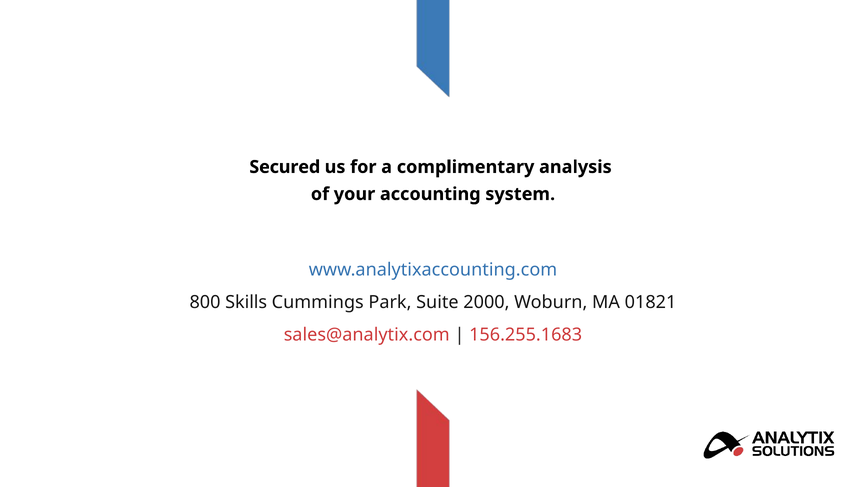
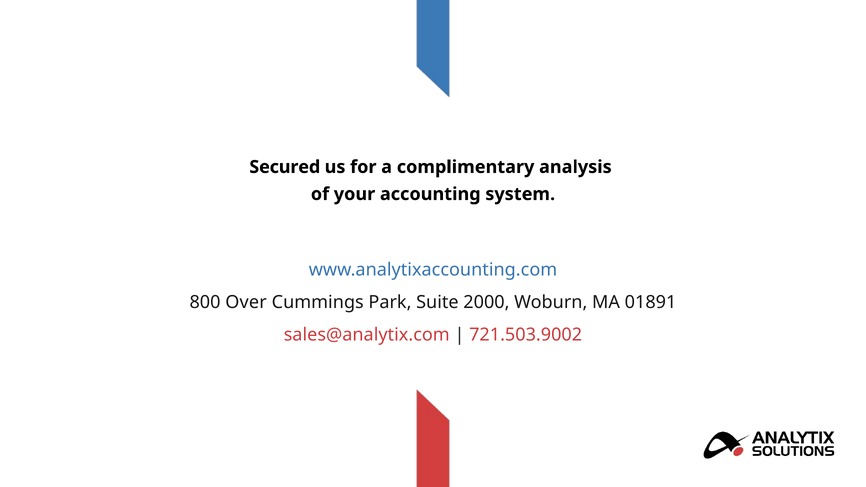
Skills: Skills -> Over
01821: 01821 -> 01891
156.255.1683: 156.255.1683 -> 721.503.9002
